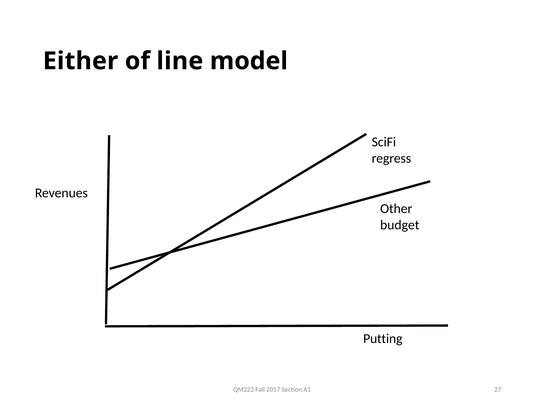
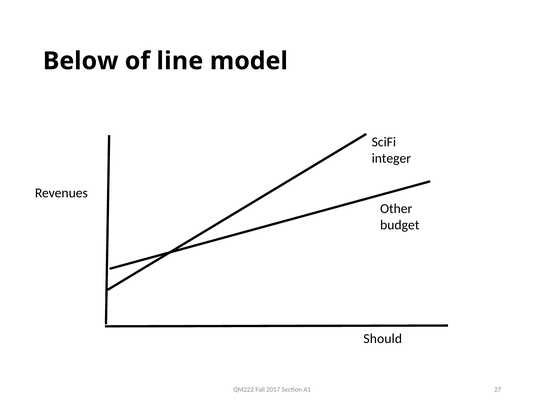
Either: Either -> Below
regress: regress -> integer
Putting: Putting -> Should
